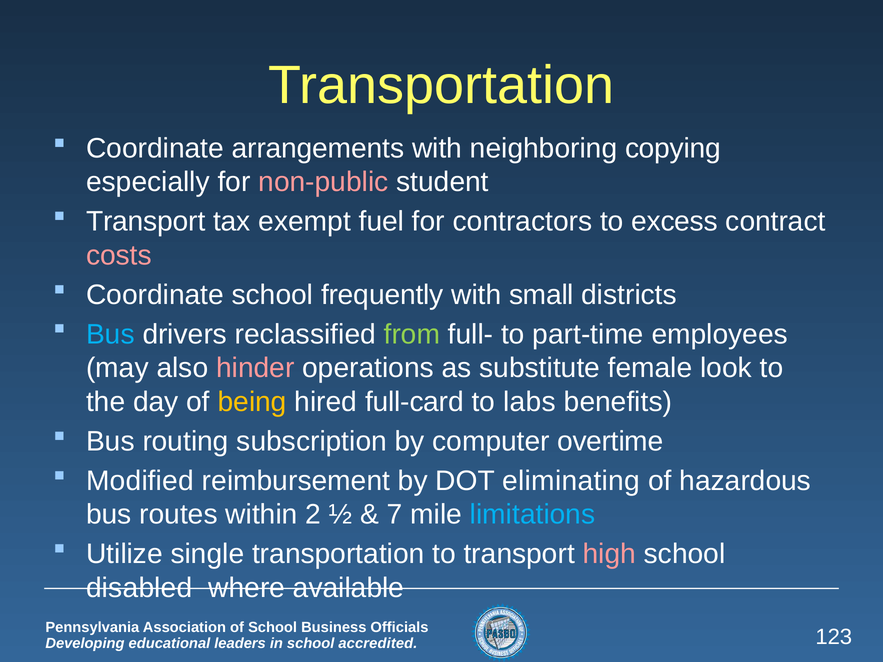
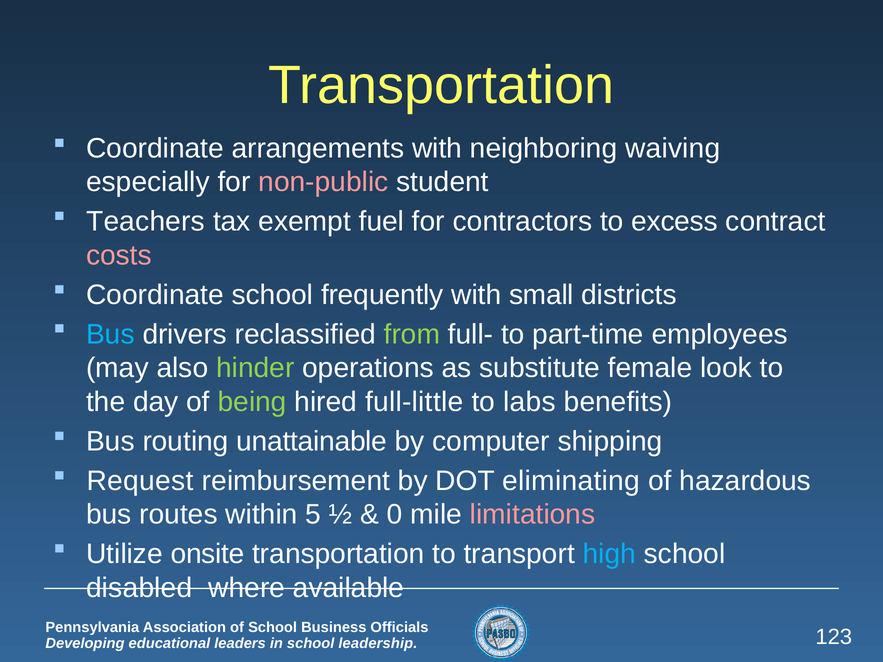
copying: copying -> waiving
Transport at (146, 222): Transport -> Teachers
hinder colour: pink -> light green
being colour: yellow -> light green
full-card: full-card -> full-little
subscription: subscription -> unattainable
overtime: overtime -> shipping
Modified: Modified -> Request
2: 2 -> 5
7: 7 -> 0
limitations colour: light blue -> pink
single: single -> onsite
high colour: pink -> light blue
accredited: accredited -> leadership
